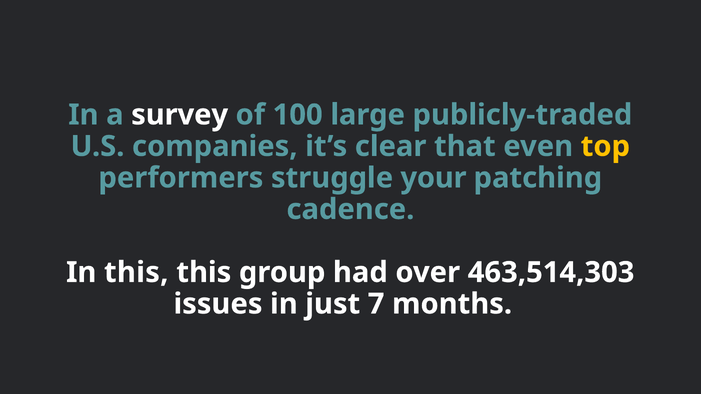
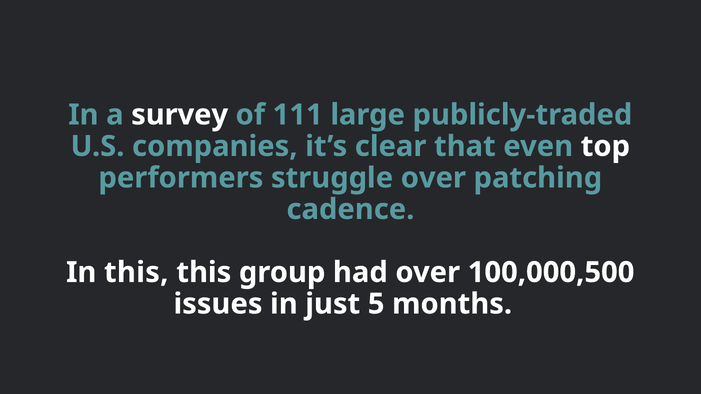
100: 100 -> 111
top colour: yellow -> white
struggle your: your -> over
463,514,303: 463,514,303 -> 100,000,500
7: 7 -> 5
